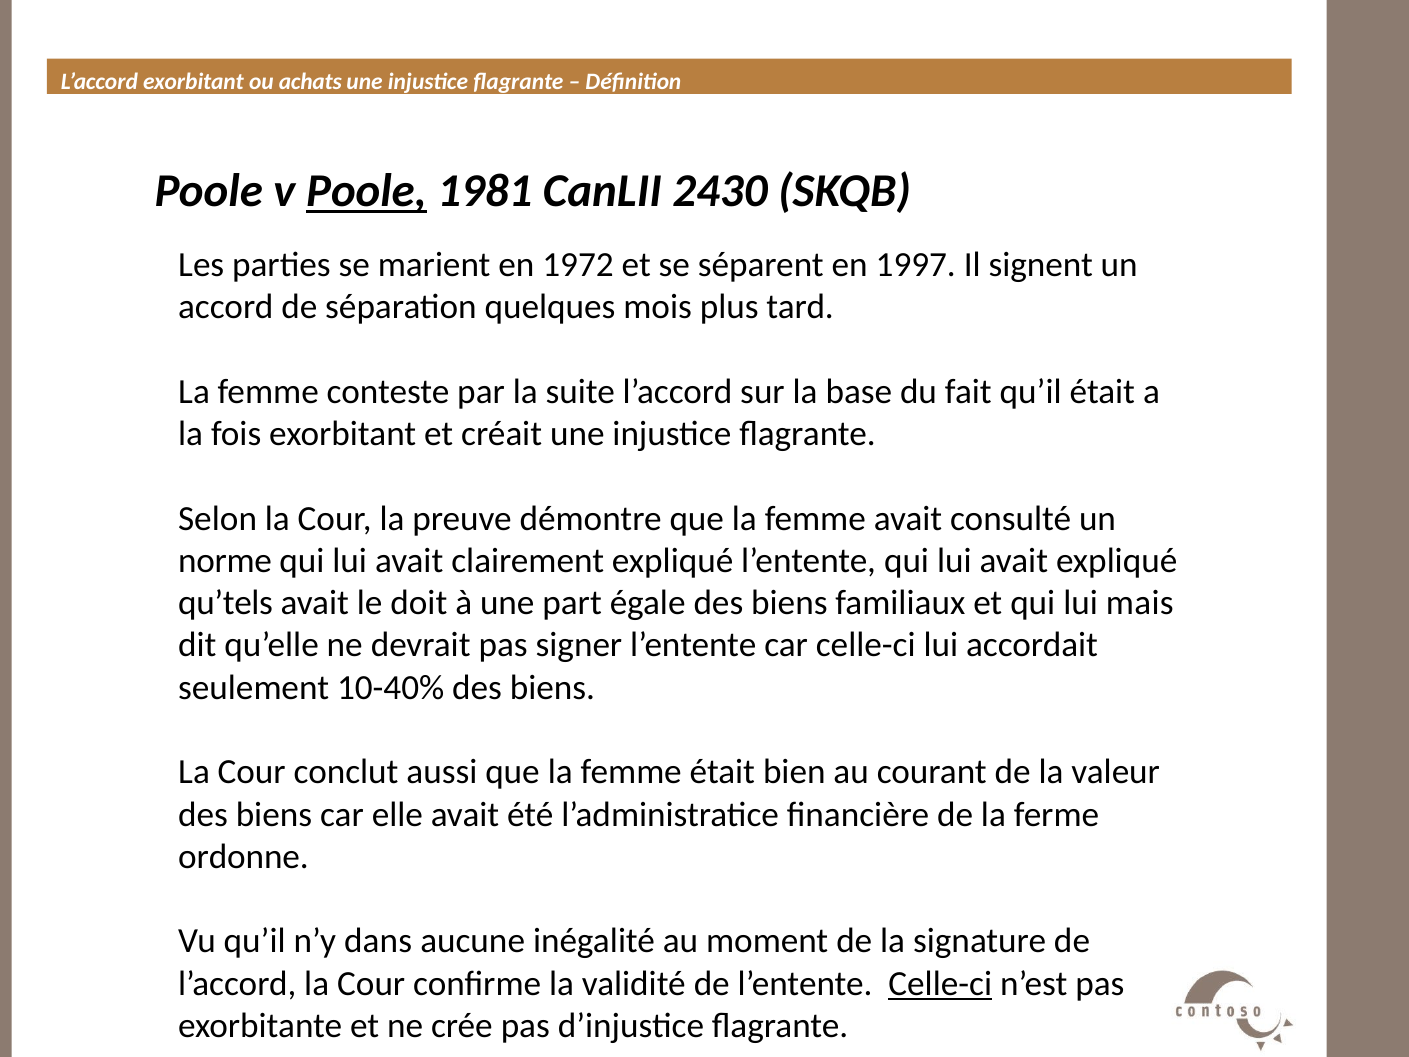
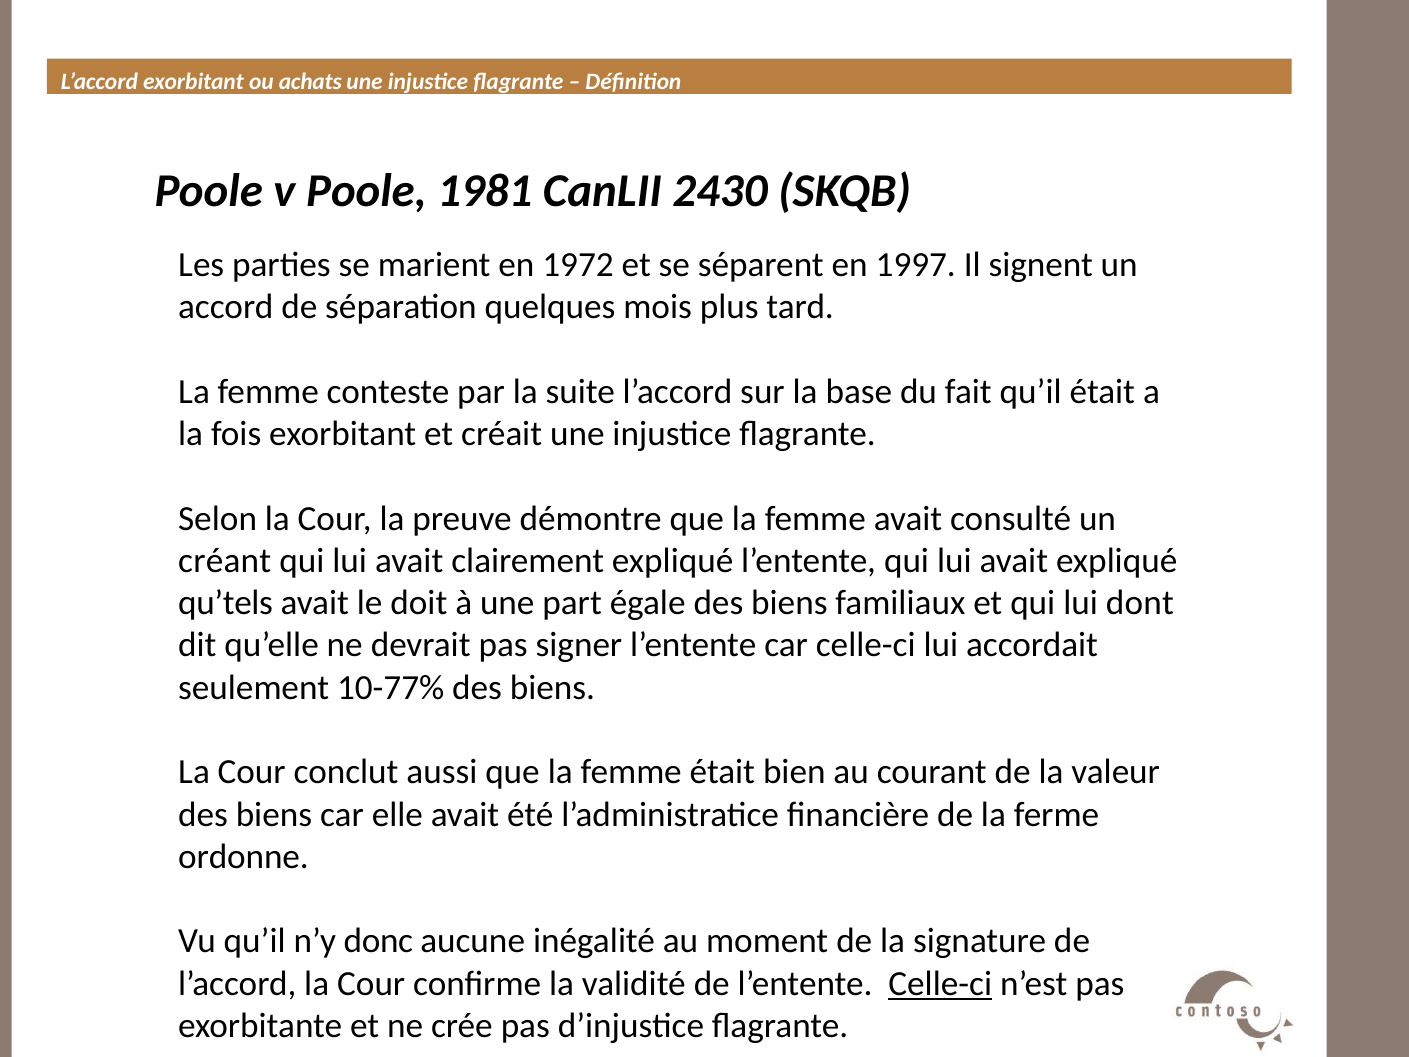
Poole at (366, 191) underline: present -> none
norme: norme -> créant
mais: mais -> dont
10-40%: 10-40% -> 10-77%
dans: dans -> donc
